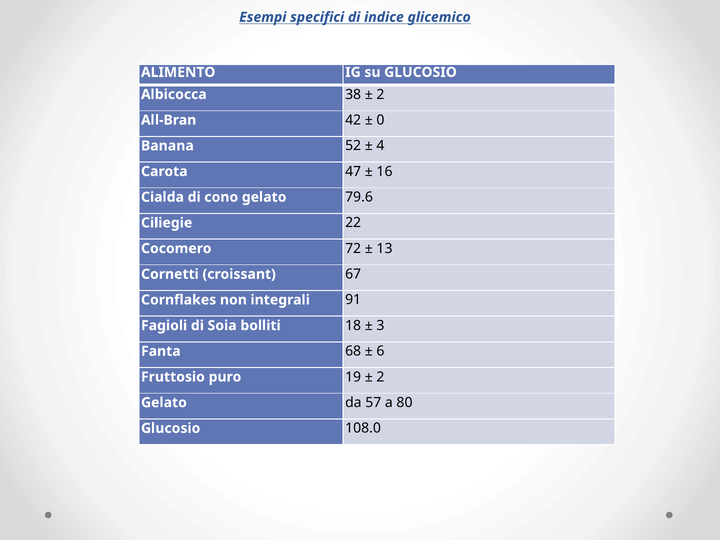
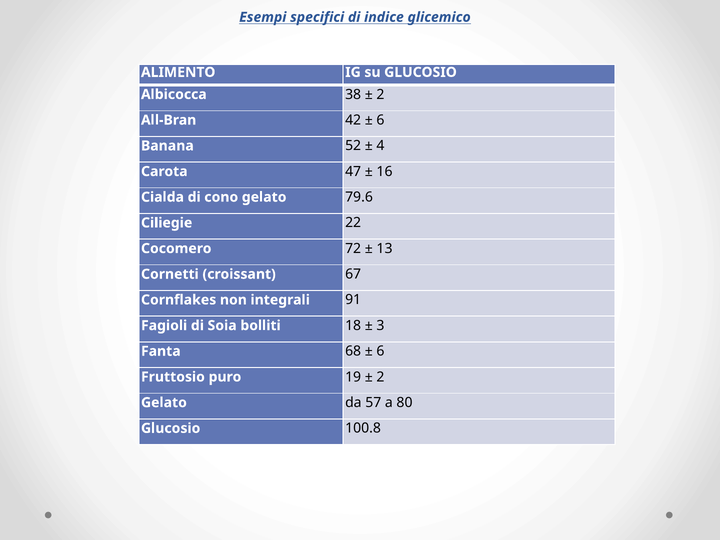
0 at (380, 120): 0 -> 6
108.0: 108.0 -> 100.8
